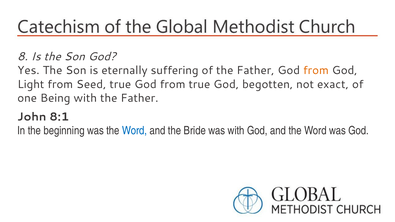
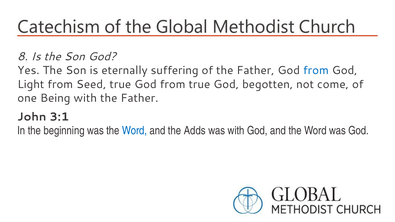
from at (316, 70) colour: orange -> blue
exact: exact -> come
8:1: 8:1 -> 3:1
Bride: Bride -> Adds
